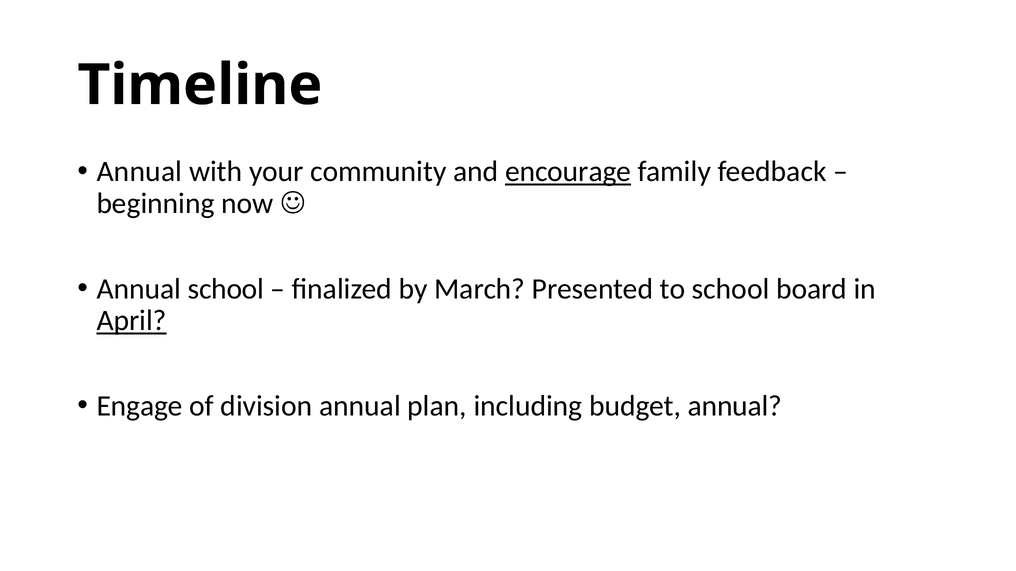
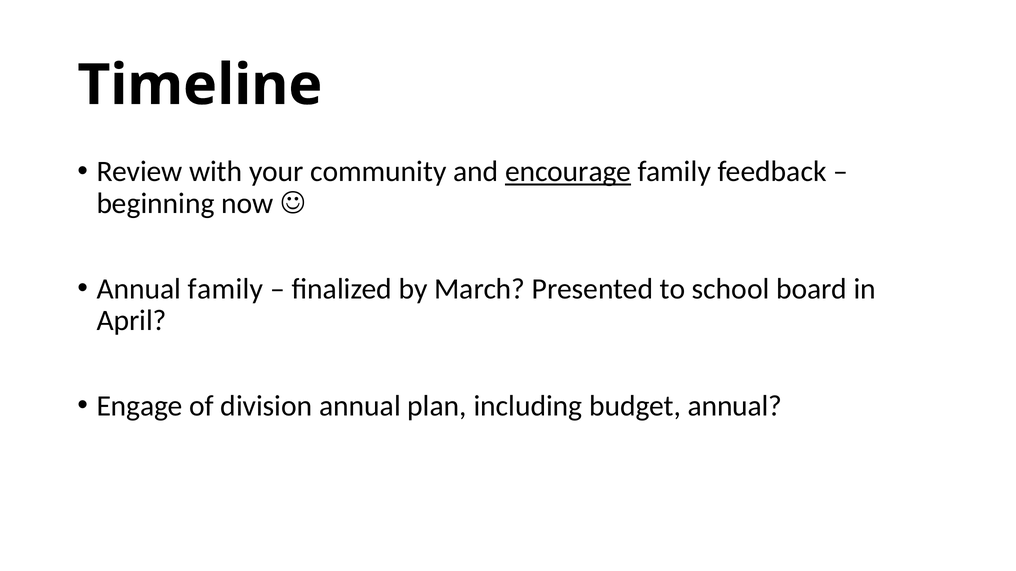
Annual at (139, 172): Annual -> Review
Annual school: school -> family
April underline: present -> none
